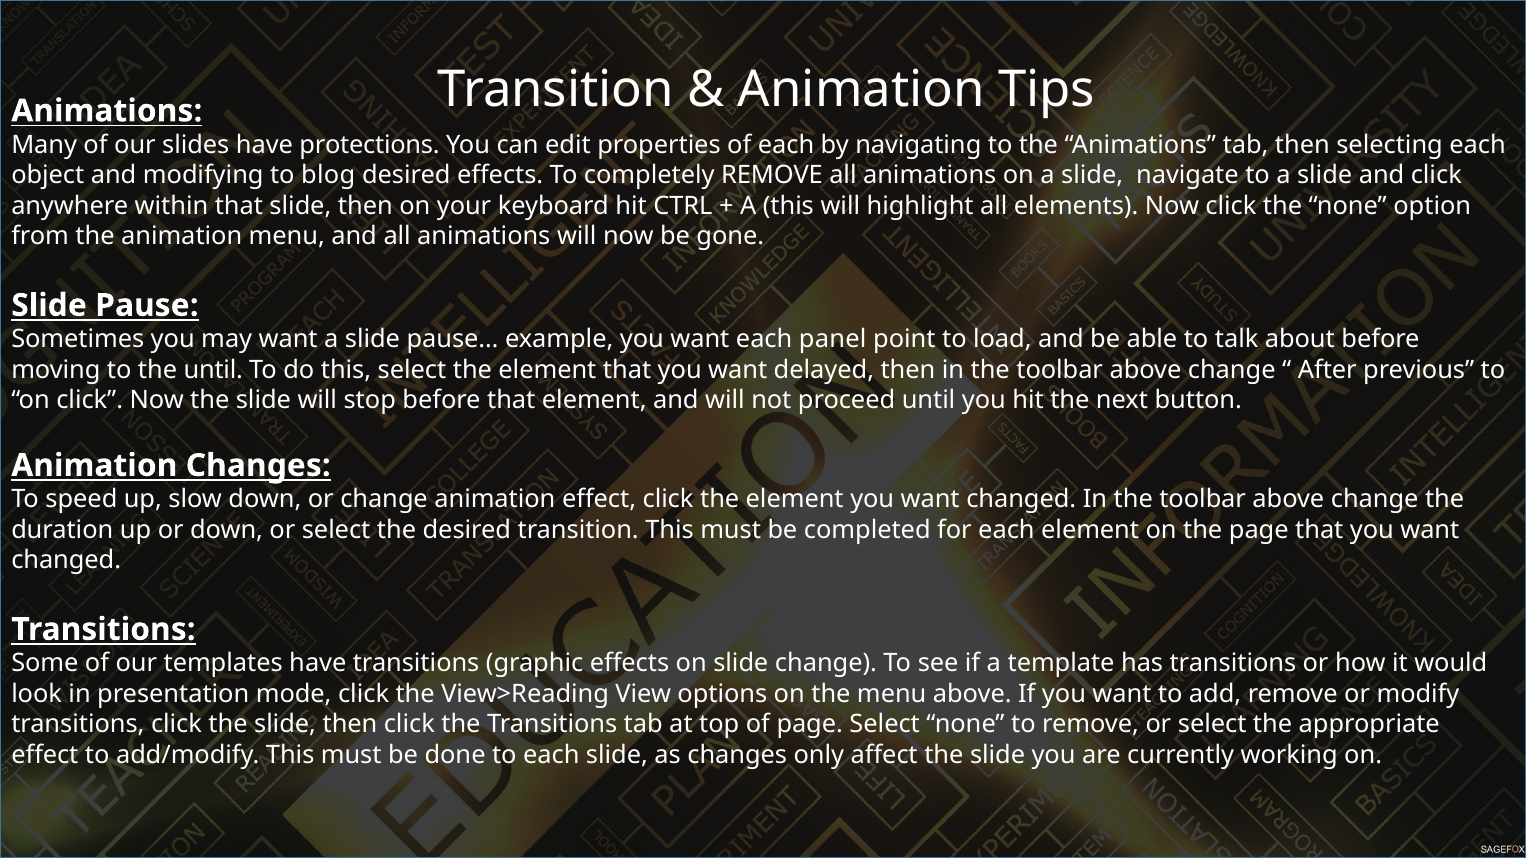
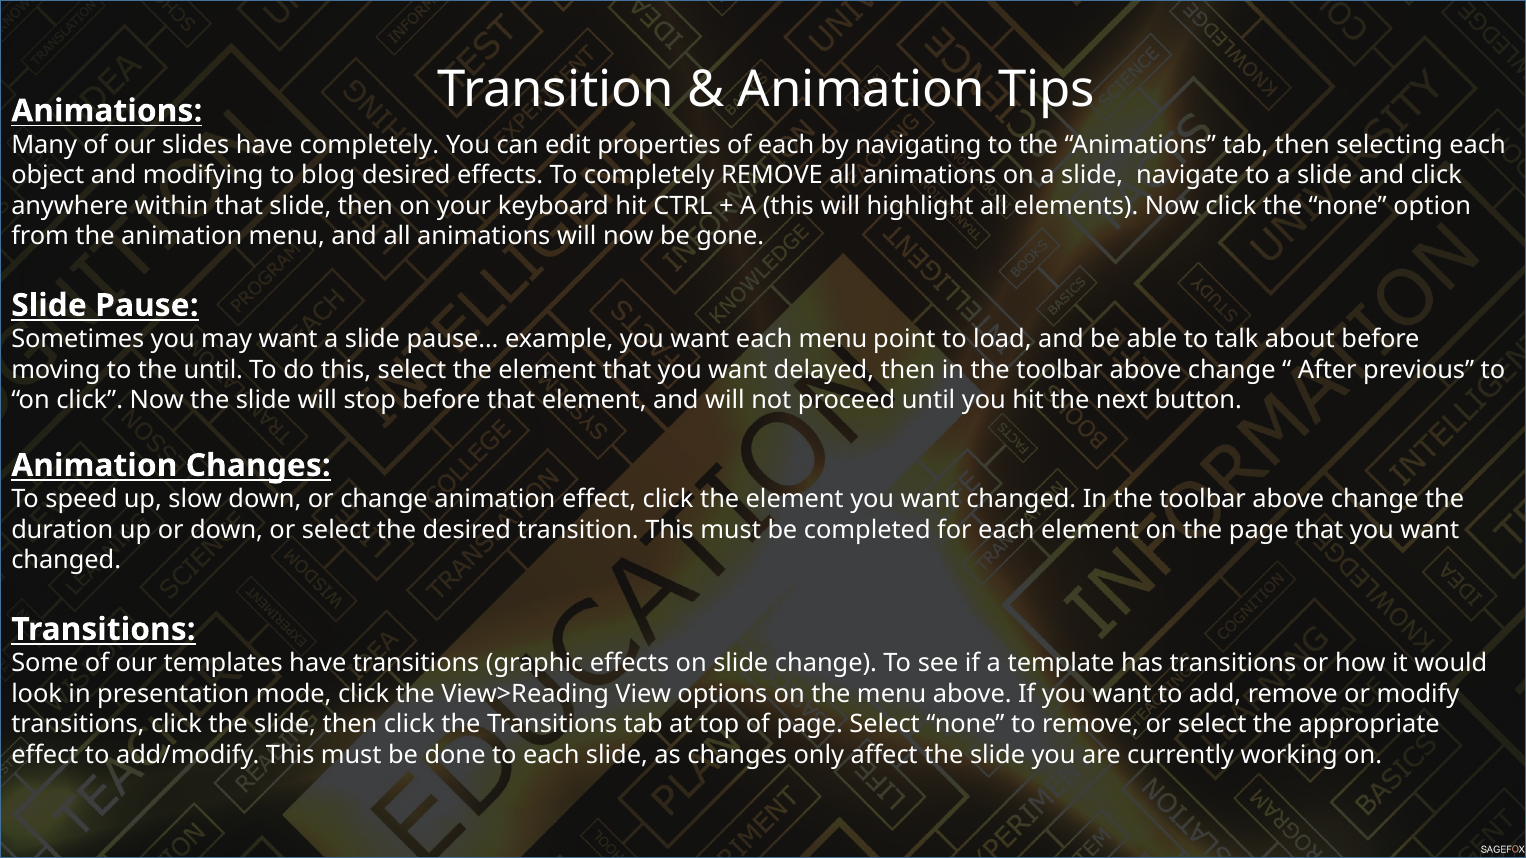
have protections: protections -> completely
each panel: panel -> menu
